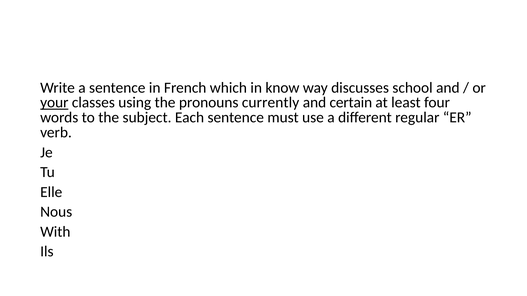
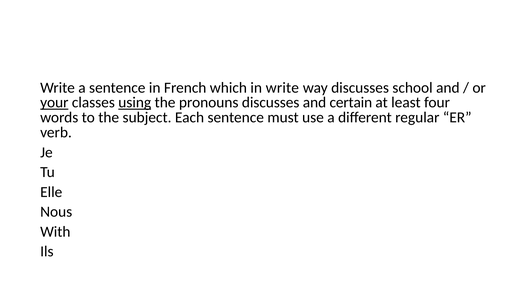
in know: know -> write
using underline: none -> present
pronouns currently: currently -> discusses
